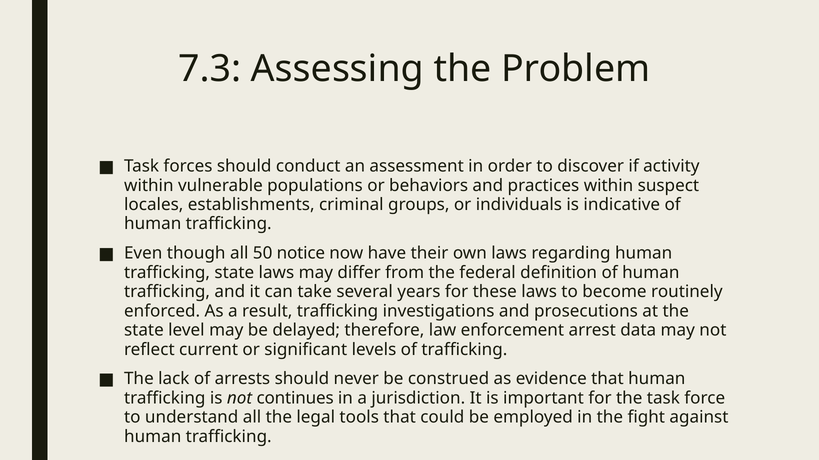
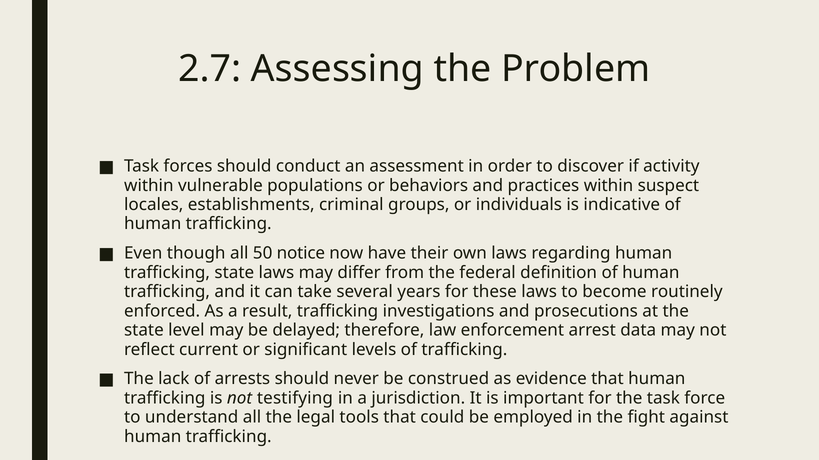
7.3: 7.3 -> 2.7
continues: continues -> testifying
